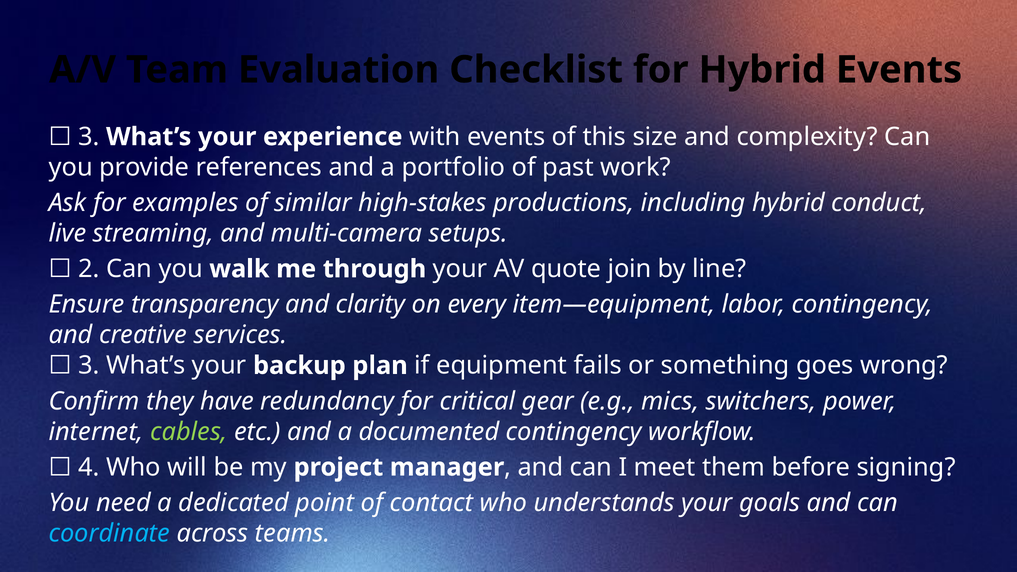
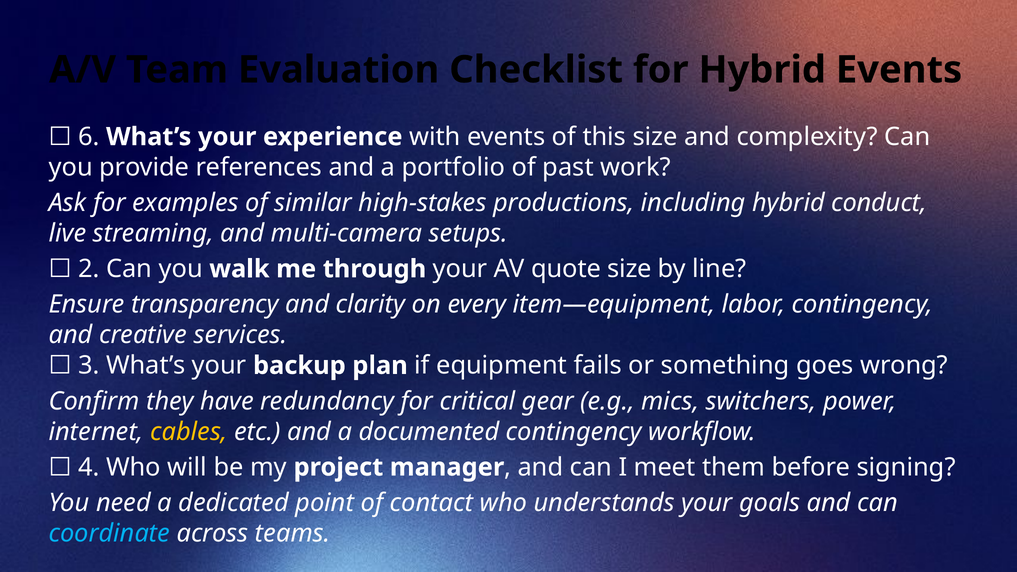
3 at (89, 137): 3 -> 6
quote join: join -> size
cables colour: light green -> yellow
